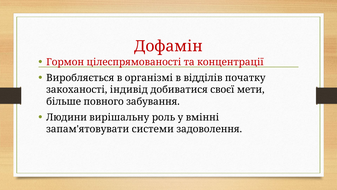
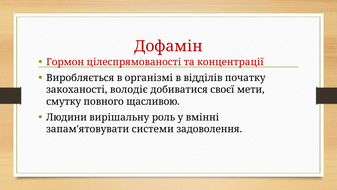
індивід: індивід -> володіє
більше: більше -> смутку
забування: забування -> щасливою
